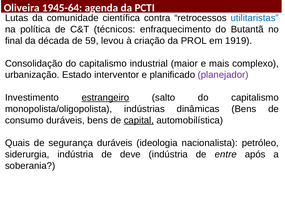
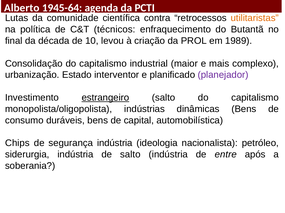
Oliveira: Oliveira -> Alberto
utilitaristas colour: blue -> orange
59: 59 -> 10
1919: 1919 -> 1989
capital underline: present -> none
Quais: Quais -> Chips
segurança duráveis: duráveis -> indústria
de deve: deve -> salto
